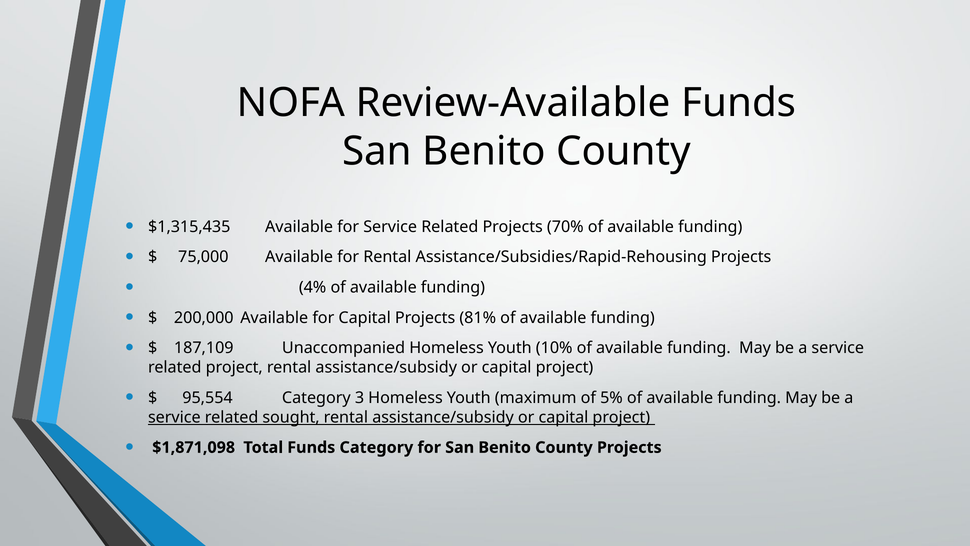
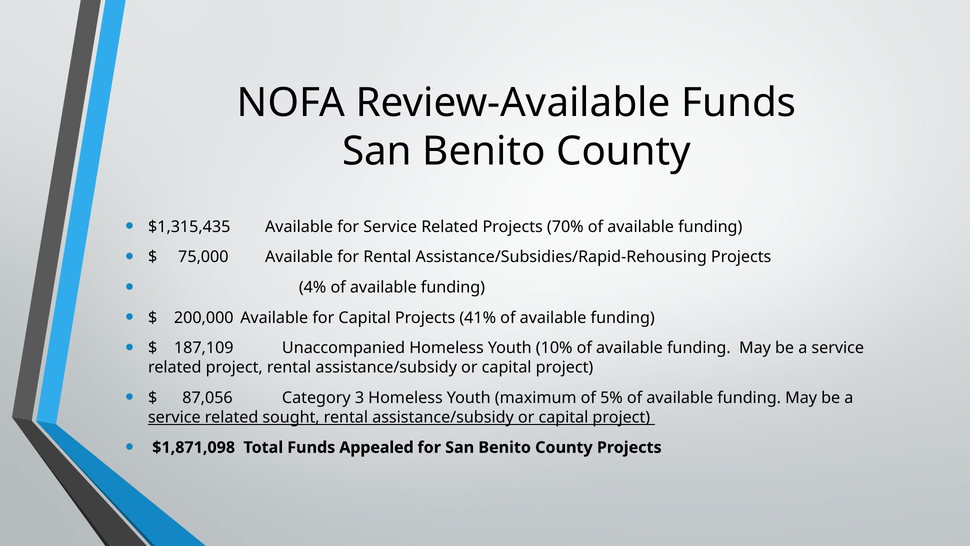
81%: 81% -> 41%
95,554: 95,554 -> 87,056
Funds Category: Category -> Appealed
